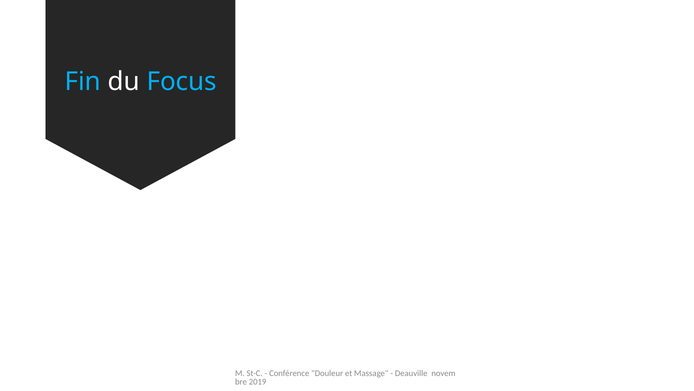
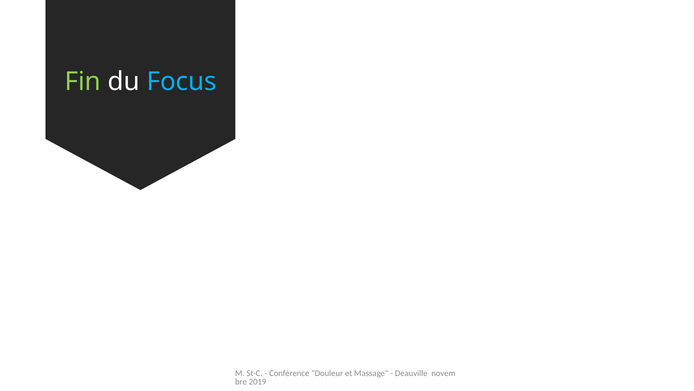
Fin colour: light blue -> light green
